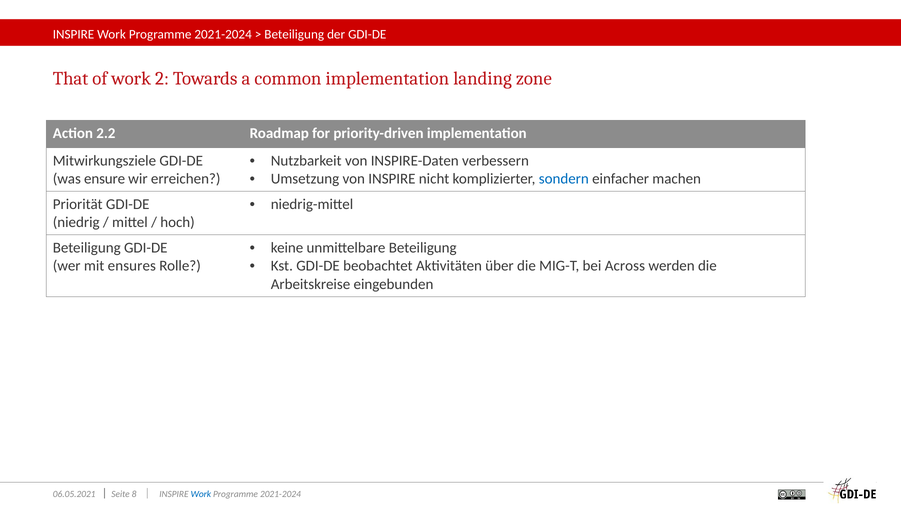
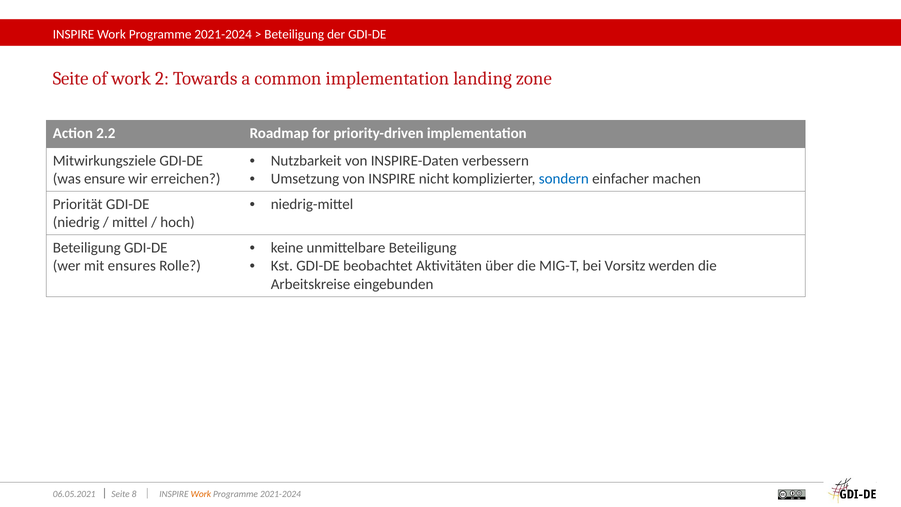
That at (71, 79): That -> Seite
Across: Across -> Vorsitz
Work at (201, 494) colour: blue -> orange
